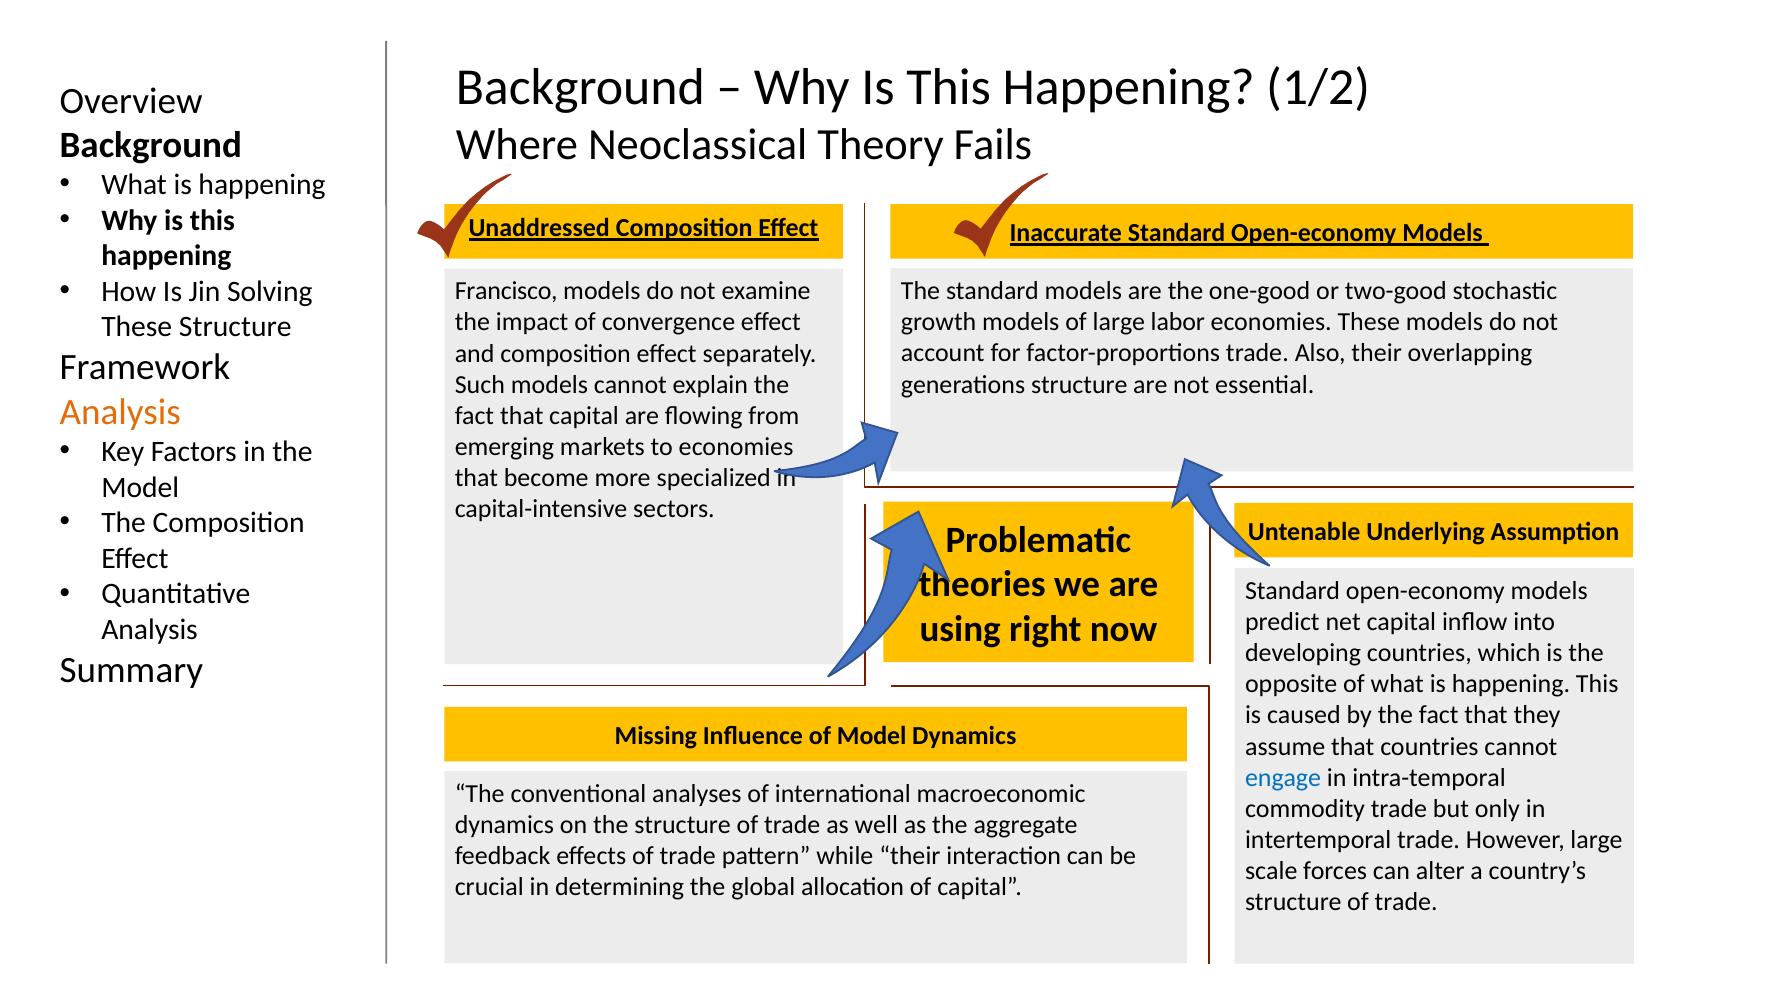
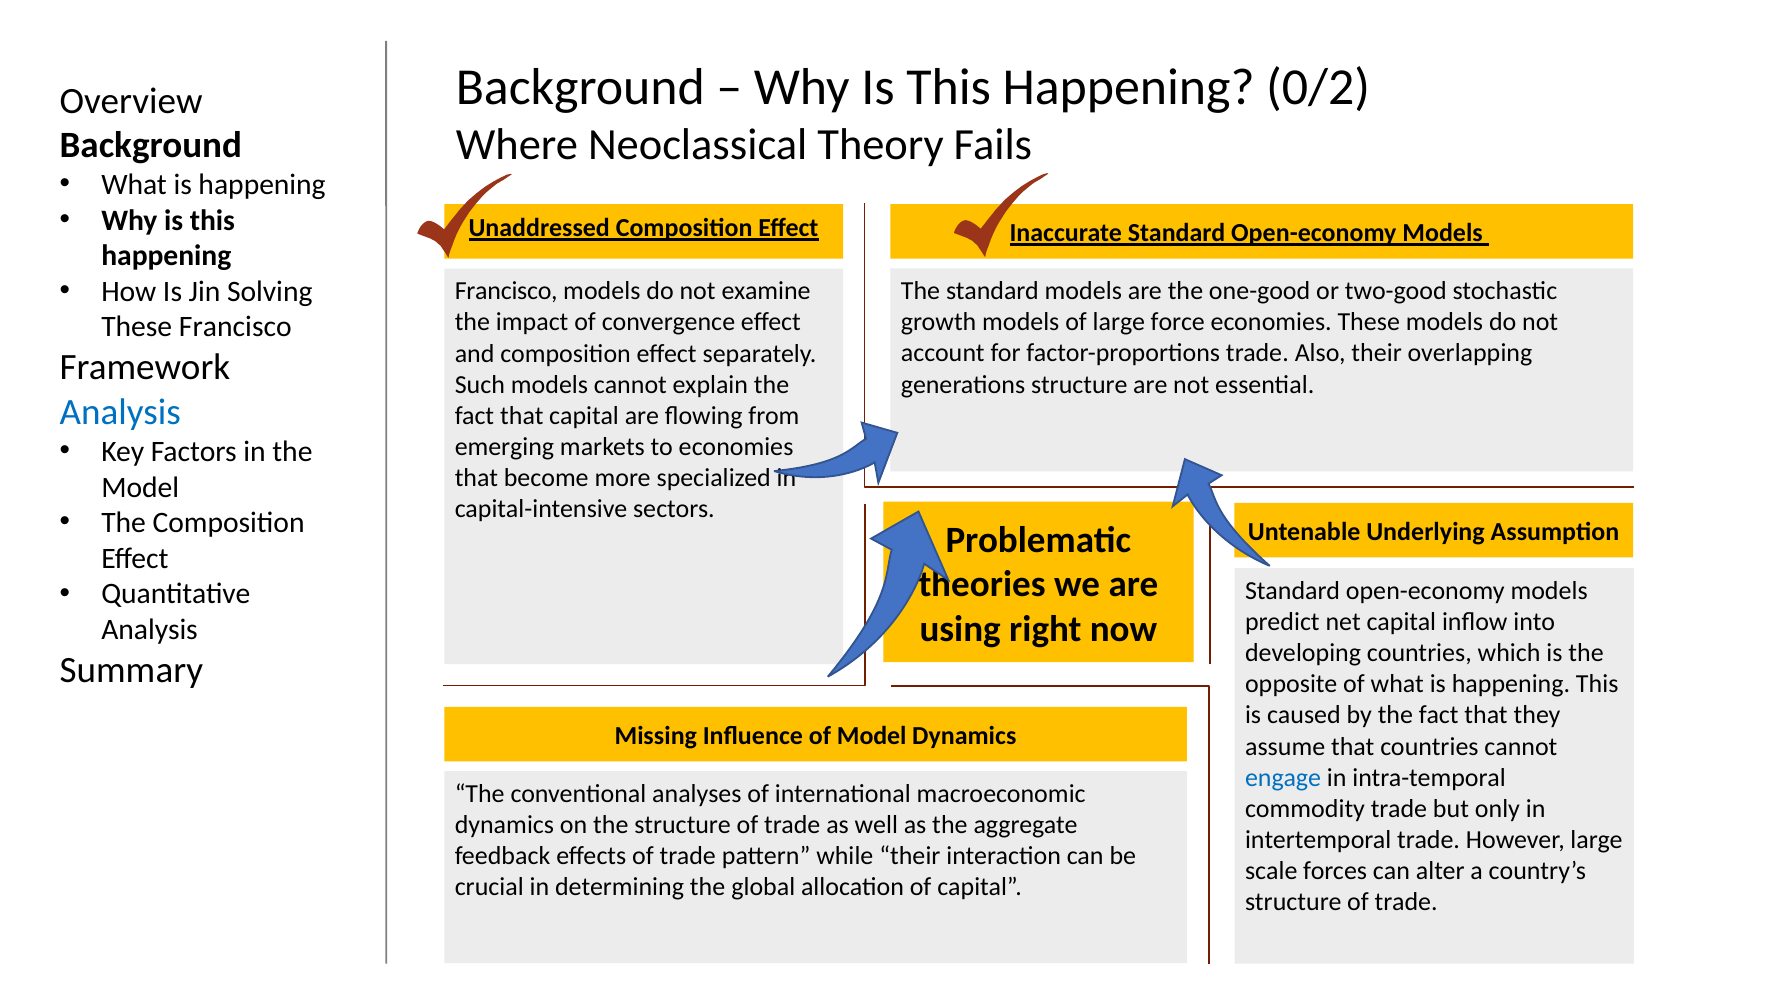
1/2: 1/2 -> 0/2
labor: labor -> force
These Structure: Structure -> Francisco
Analysis at (120, 412) colour: orange -> blue
